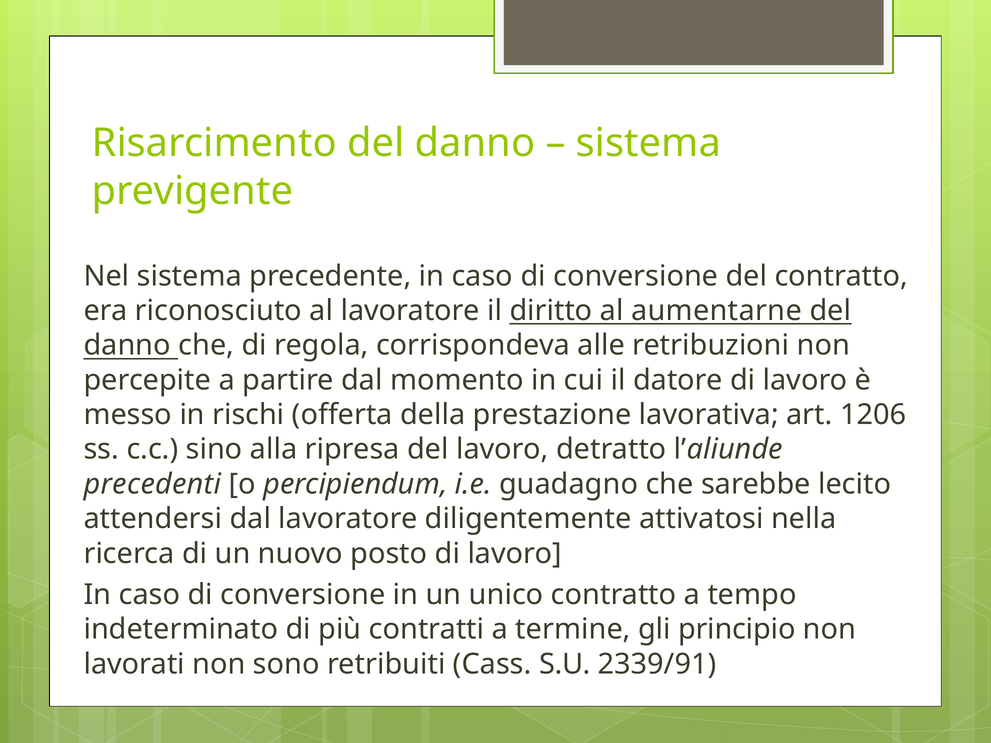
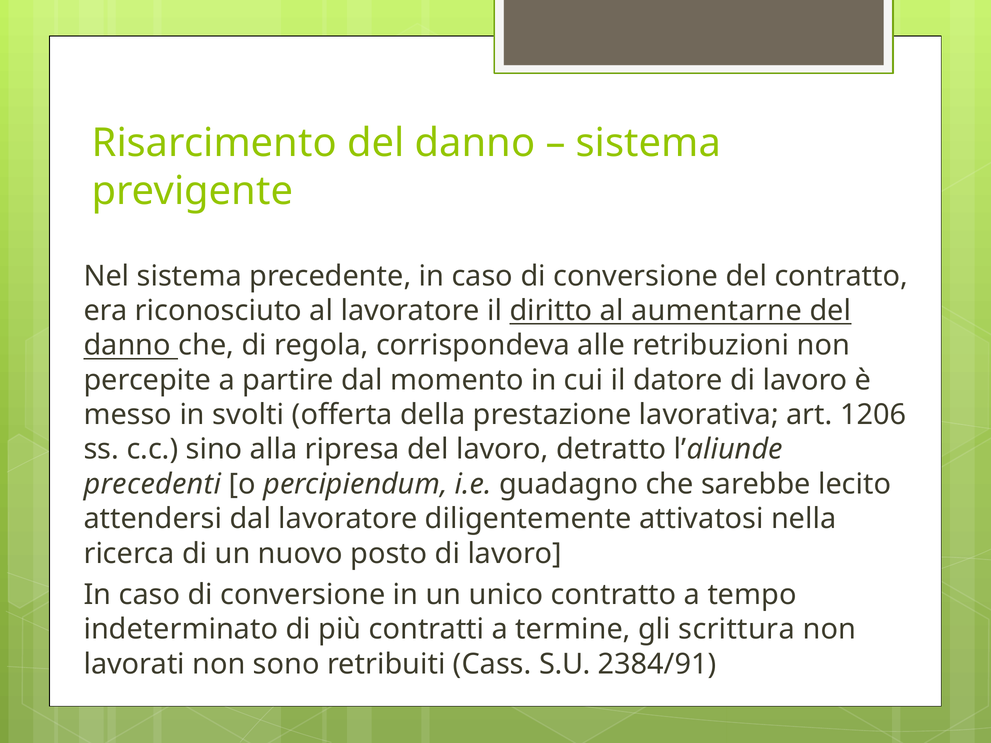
rischi: rischi -> svolti
principio: principio -> scrittura
2339/91: 2339/91 -> 2384/91
